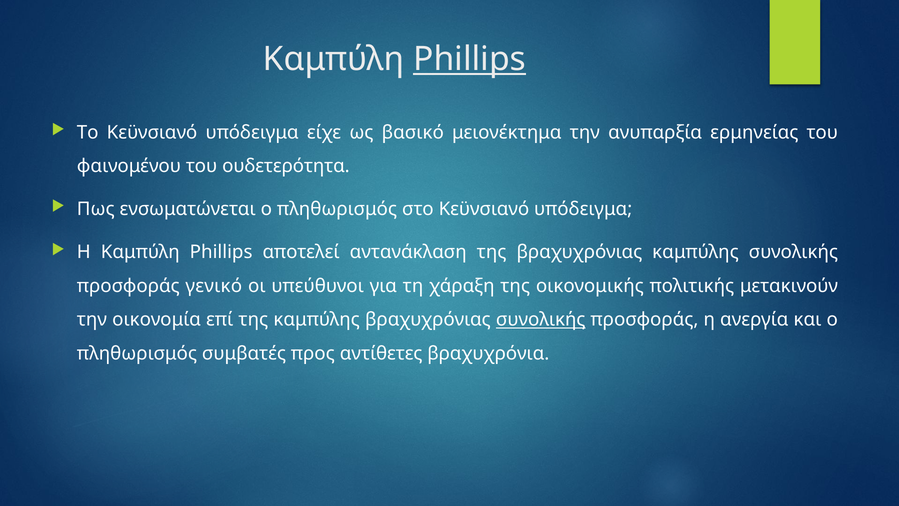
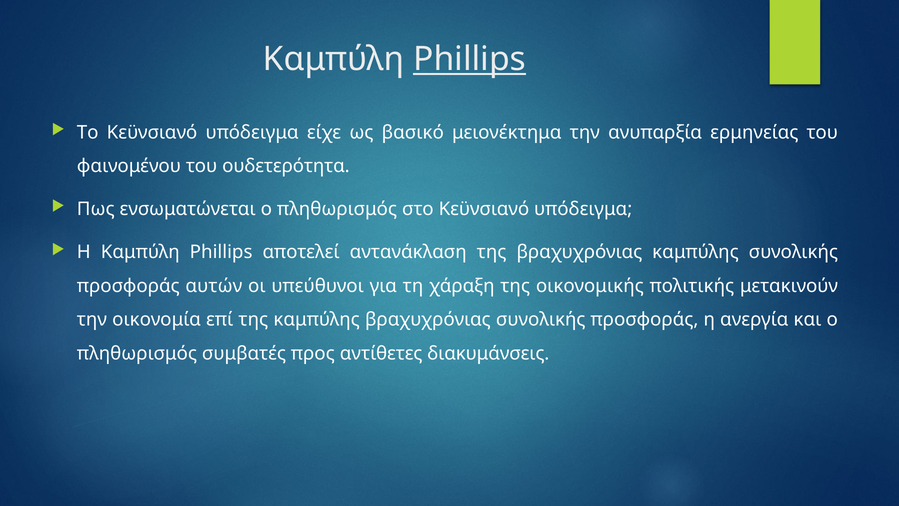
γενικό: γενικό -> αυτών
συνολικής at (541, 320) underline: present -> none
βραχυχρόνια: βραχυχρόνια -> διακυμάνσεις
